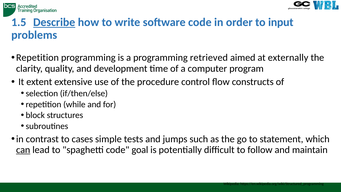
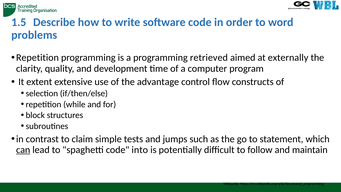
Describe underline: present -> none
input: input -> word
procedure: procedure -> advantage
cases: cases -> claim
goal: goal -> into
